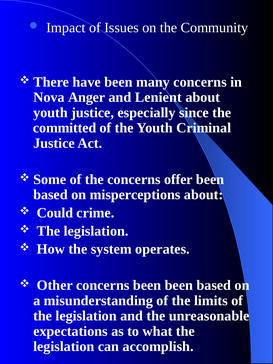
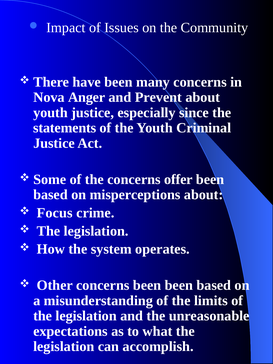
Lenient: Lenient -> Prevent
committed: committed -> statements
Could: Could -> Focus
